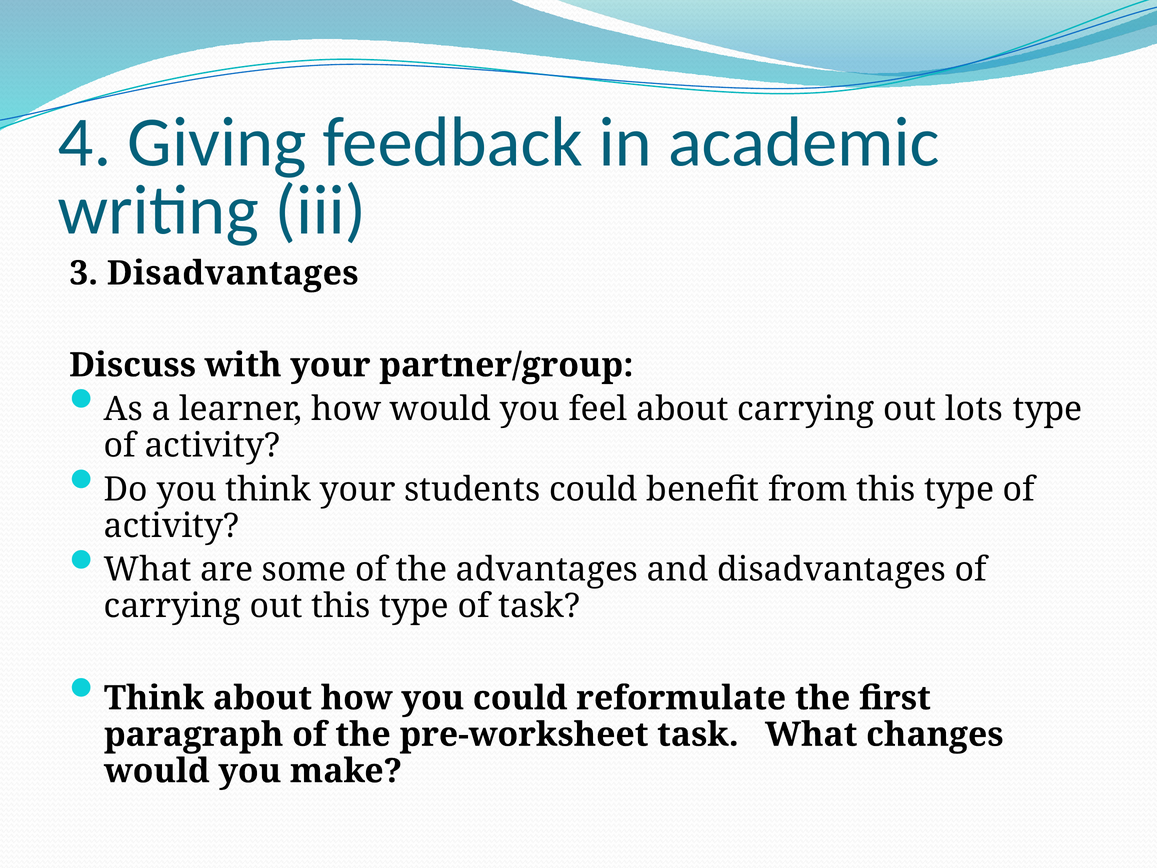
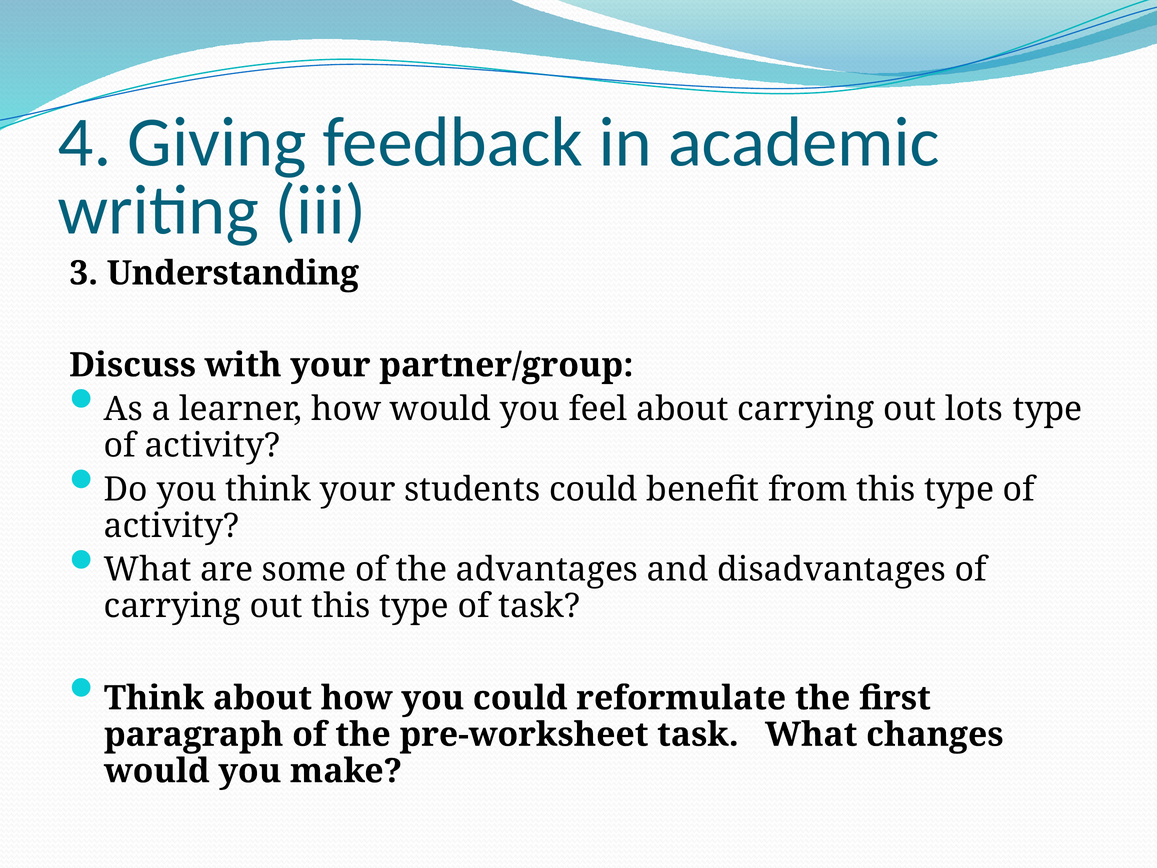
3 Disadvantages: Disadvantages -> Understanding
